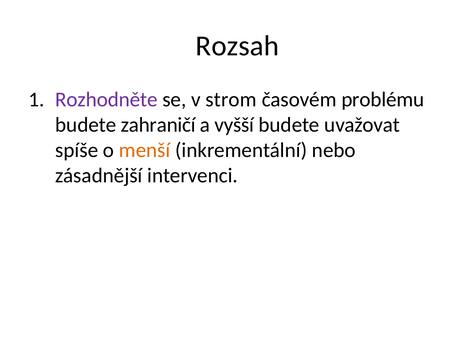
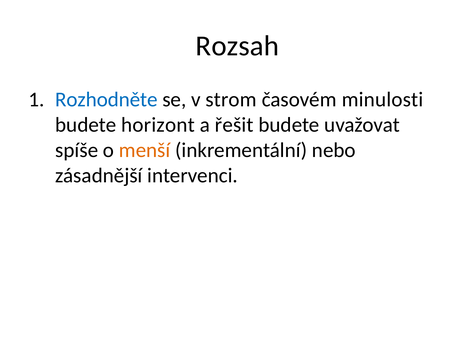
Rozhodněte colour: purple -> blue
problému: problému -> minulosti
zahraničí: zahraničí -> horizont
vyšší: vyšší -> řešit
